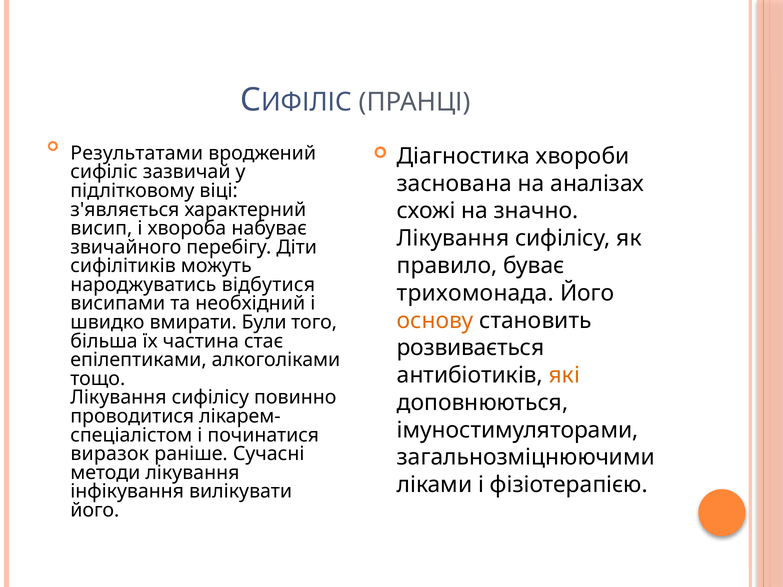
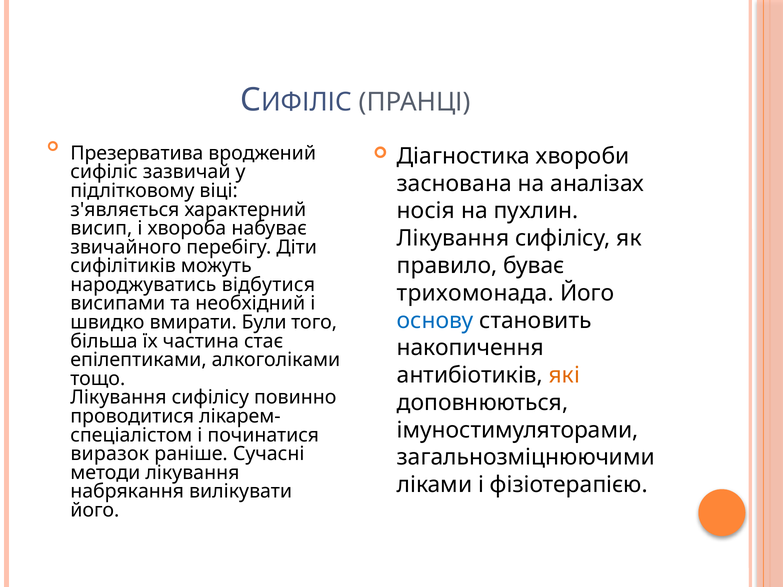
Результатами: Результатами -> Презерватива
схожі: схожі -> носія
значно: значно -> пухлин
основу colour: orange -> blue
розвивається: розвивається -> накопичення
інфікування: інфікування -> набрякання
